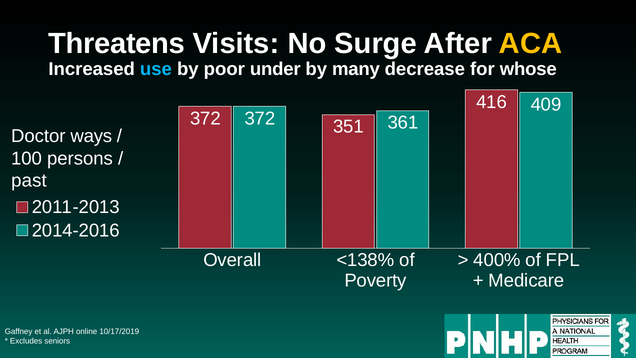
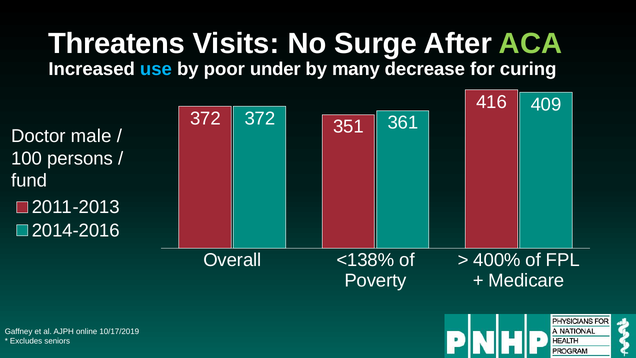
ACA colour: yellow -> light green
whose: whose -> curing
ways: ways -> male
past: past -> fund
